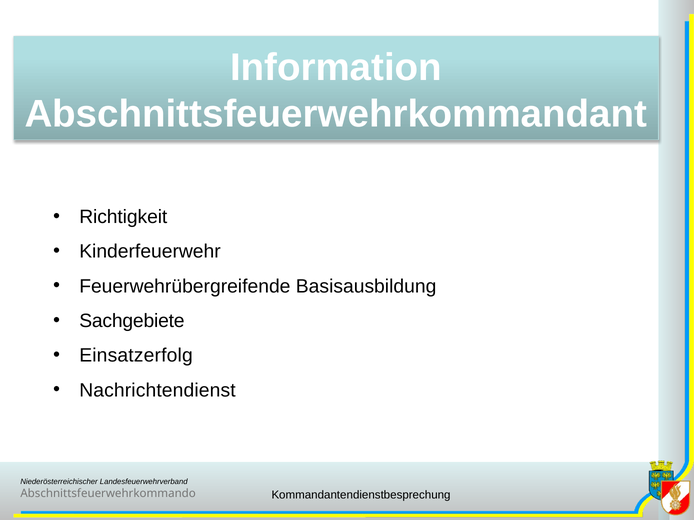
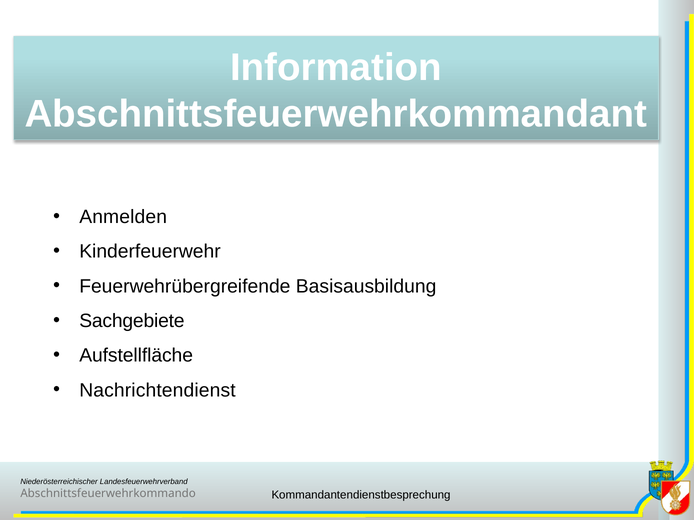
Richtigkeit: Richtigkeit -> Anmelden
Einsatzerfolg: Einsatzerfolg -> Aufstellfläche
